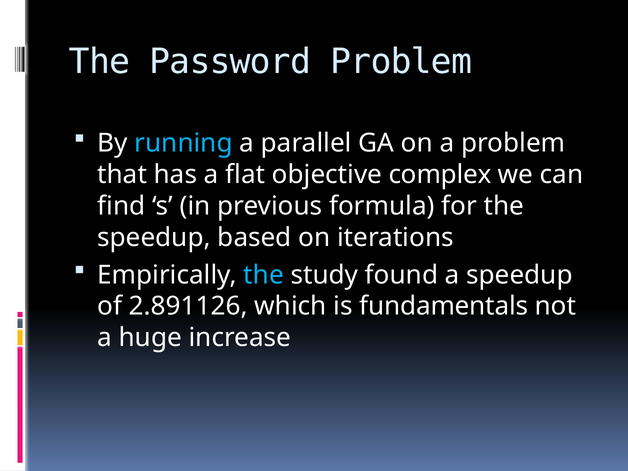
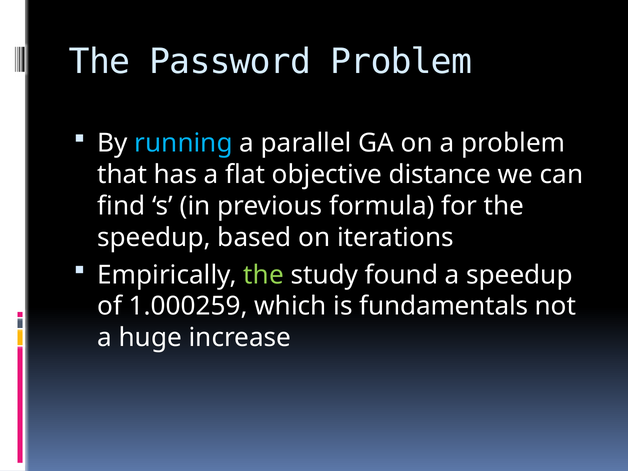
complex: complex -> distance
the at (264, 275) colour: light blue -> light green
2.891126: 2.891126 -> 1.000259
